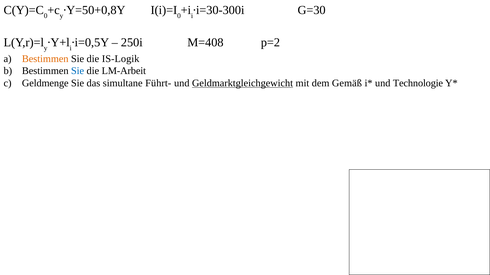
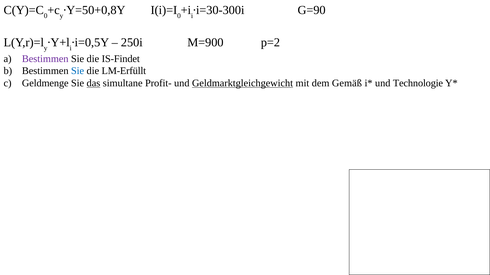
G=30: G=30 -> G=90
M=408: M=408 -> M=900
Bestimmen at (45, 59) colour: orange -> purple
IS-Logik: IS-Logik -> IS-Findet
LM-Arbeit: LM-Arbeit -> LM-Erfüllt
das underline: none -> present
Führt-: Führt- -> Profit-
